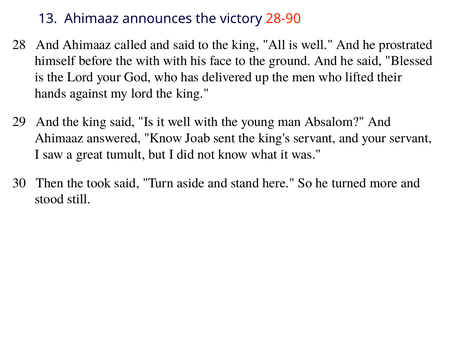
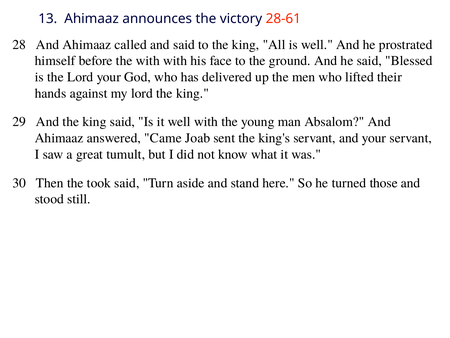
28-90: 28-90 -> 28-61
answered Know: Know -> Came
more: more -> those
